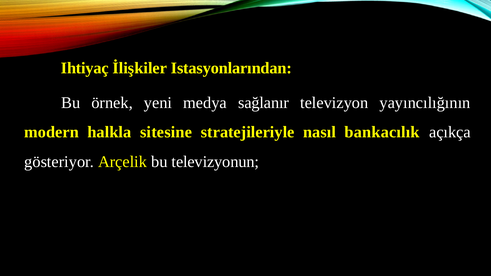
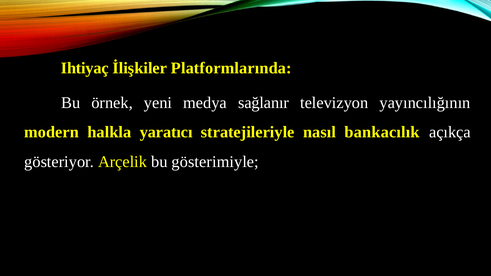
Istasyonlarından: Istasyonlarından -> Platformlarında
sitesine: sitesine -> yaratıcı
televizyonun: televizyonun -> gösterimiyle
